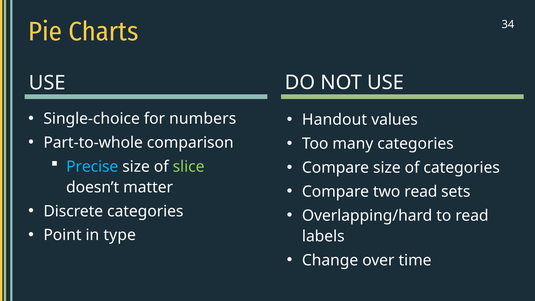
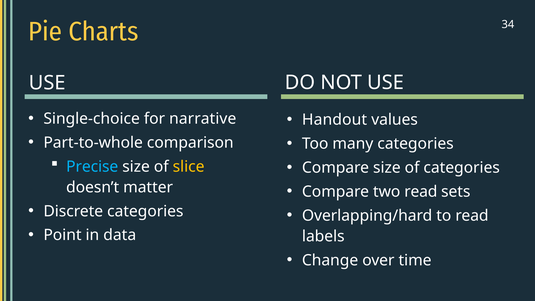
numbers: numbers -> narrative
slice colour: light green -> yellow
type: type -> data
